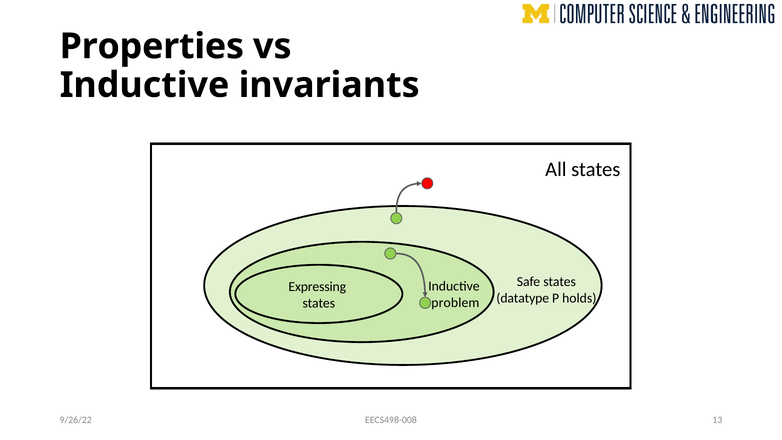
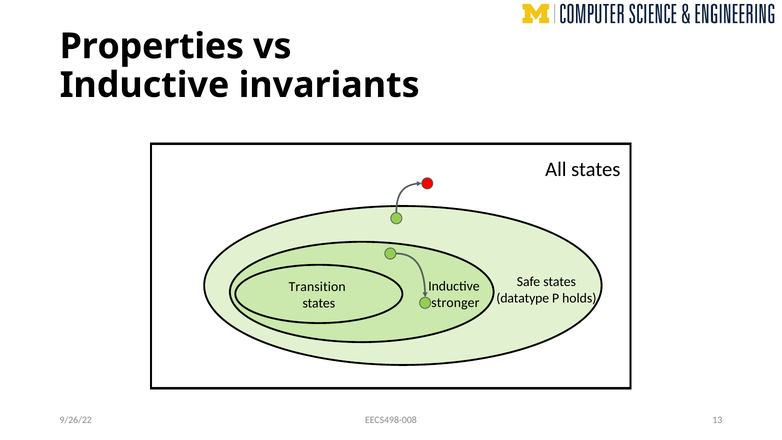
Expressing: Expressing -> Transition
problem: problem -> stronger
